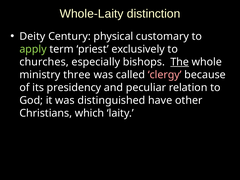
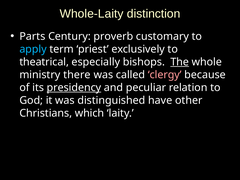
Deity: Deity -> Parts
physical: physical -> proverb
apply colour: light green -> light blue
churches: churches -> theatrical
three: three -> there
presidency underline: none -> present
